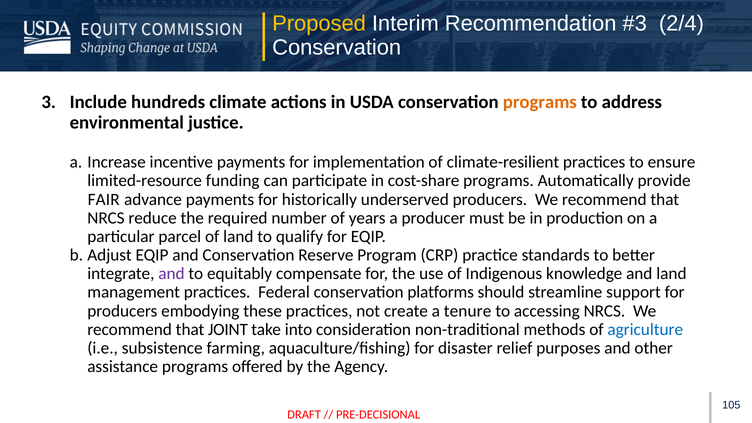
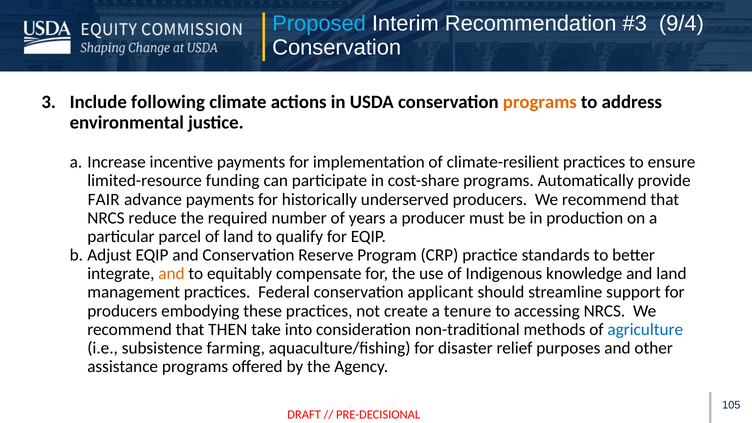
Proposed colour: yellow -> light blue
2/4: 2/4 -> 9/4
hundreds: hundreds -> following
and at (171, 274) colour: purple -> orange
platforms: platforms -> applicant
JOINT: JOINT -> THEN
